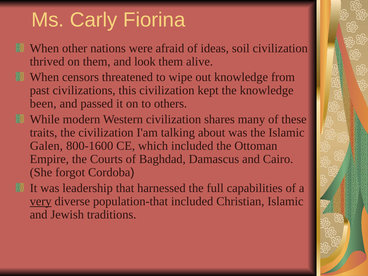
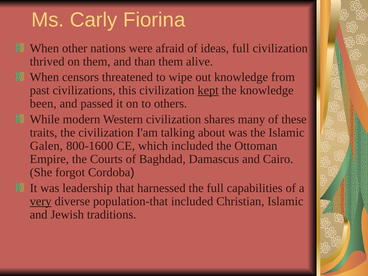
ideas soil: soil -> full
look: look -> than
kept underline: none -> present
